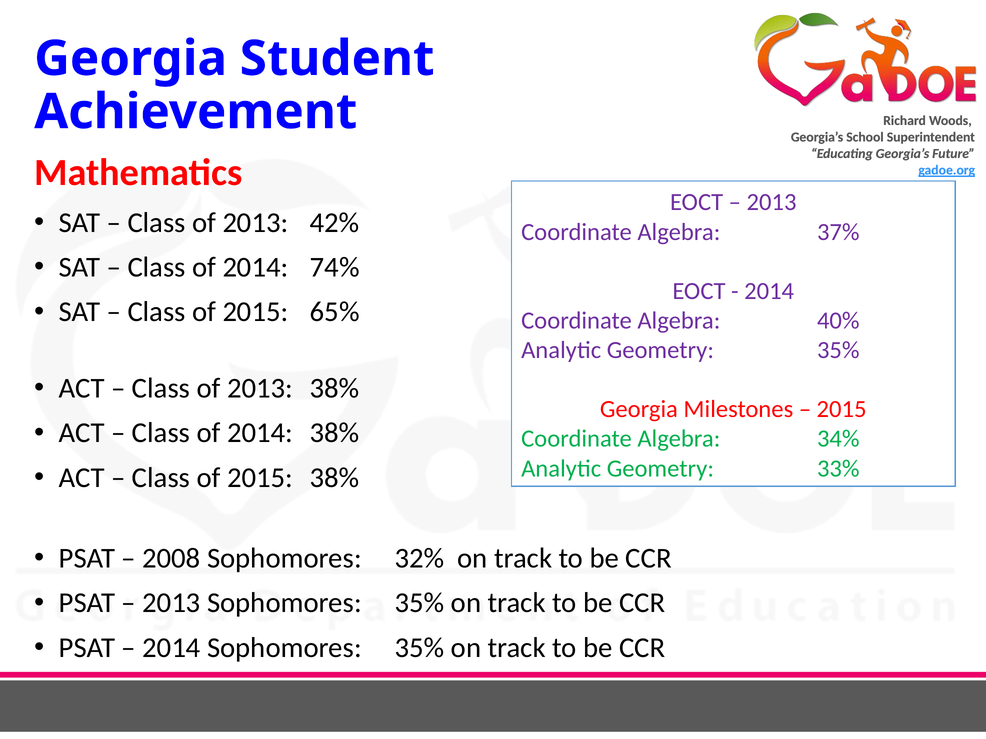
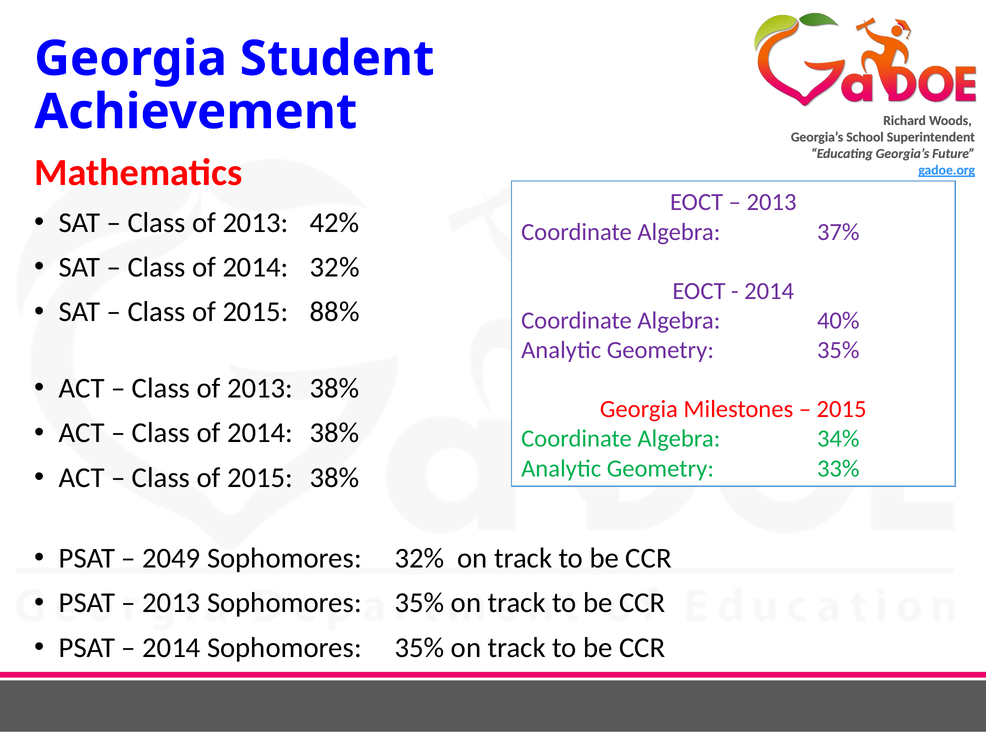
2014 74%: 74% -> 32%
65%: 65% -> 88%
2008: 2008 -> 2049
